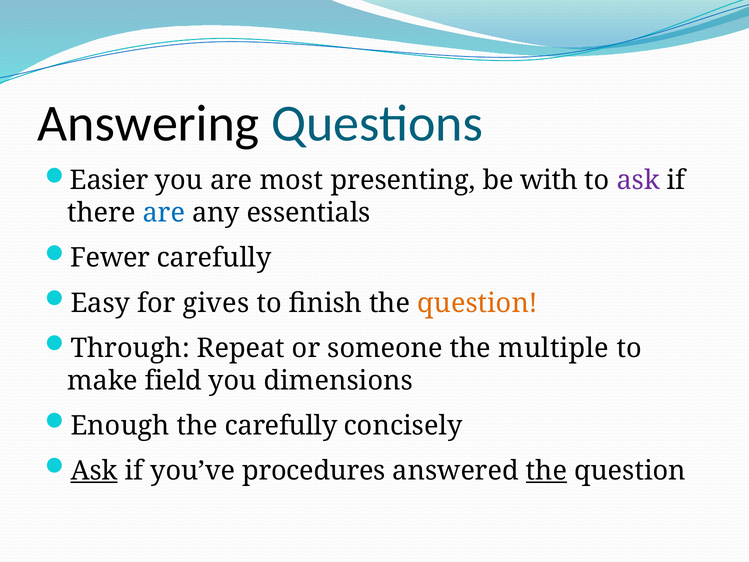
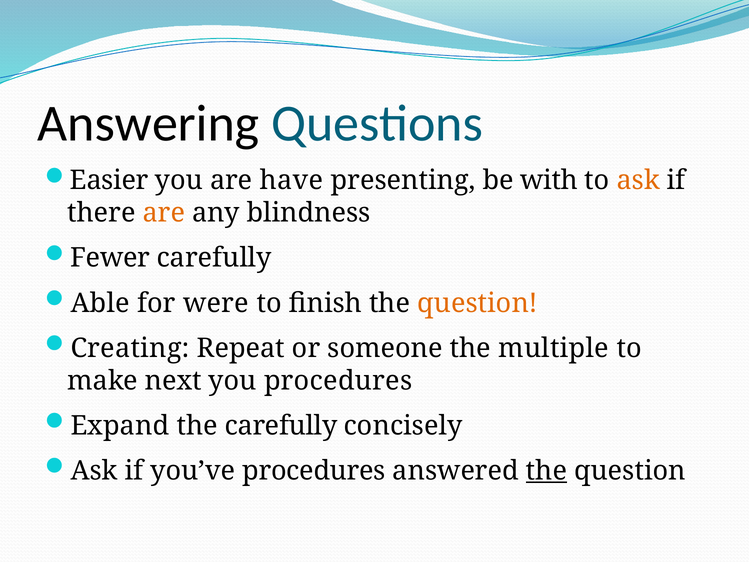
most: most -> have
ask at (638, 180) colour: purple -> orange
are at (164, 213) colour: blue -> orange
essentials: essentials -> blindness
Easy: Easy -> Able
gives: gives -> were
Through: Through -> Creating
field: field -> next
you dimensions: dimensions -> procedures
Enough: Enough -> Expand
Ask at (94, 471) underline: present -> none
